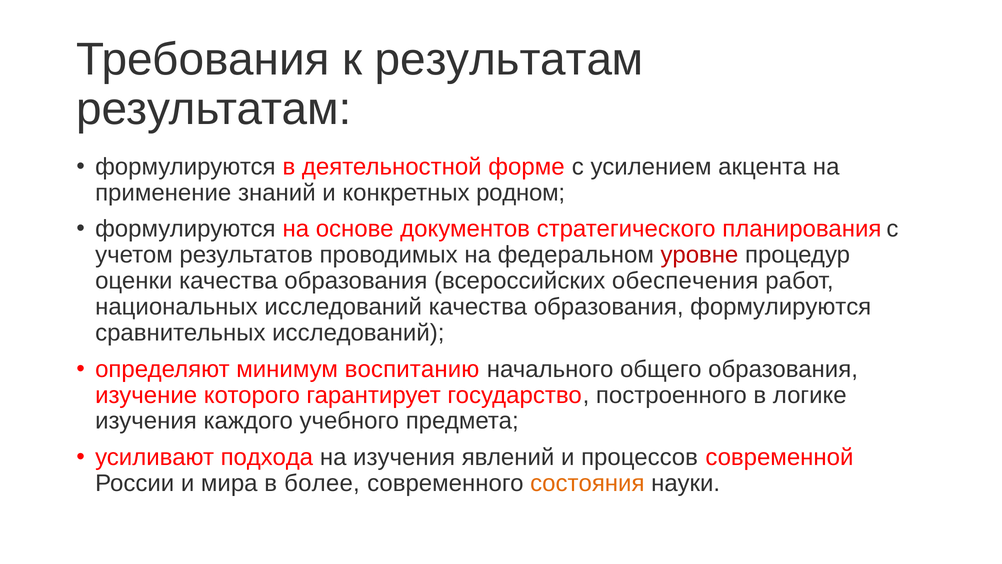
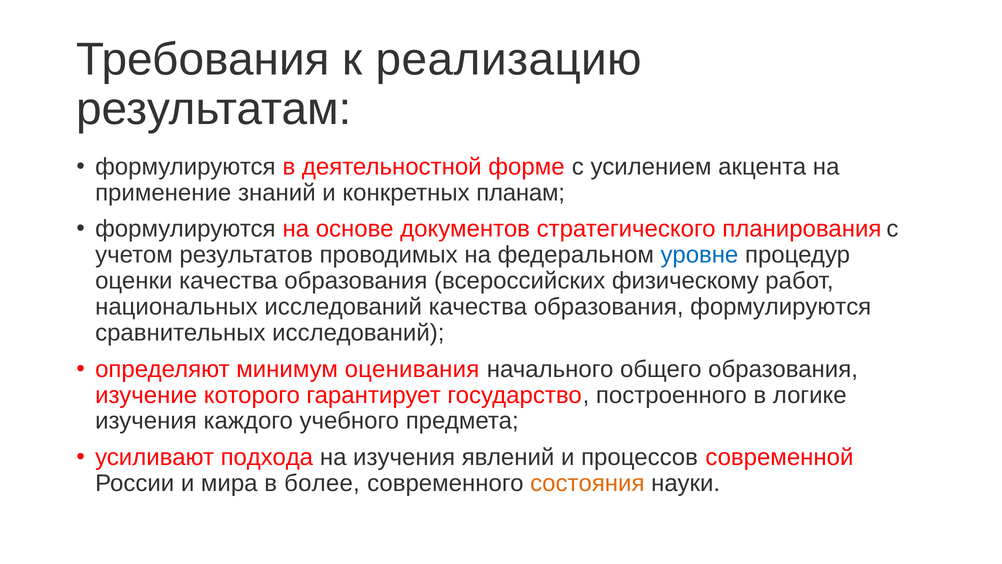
к результатам: результатам -> реализацию
родном: родном -> планам
уровне colour: red -> blue
обеспечения: обеспечения -> физическому
воспитанию: воспитанию -> оценивания
